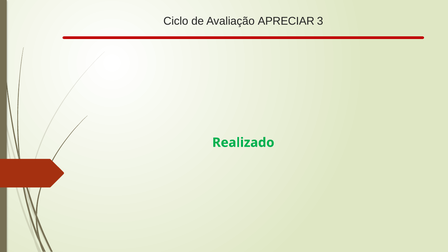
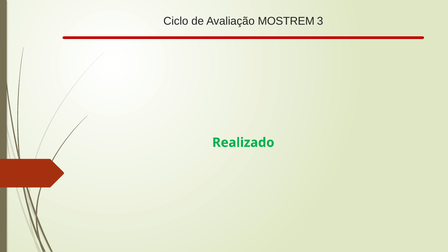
APRECIAR: APRECIAR -> MOSTREM
